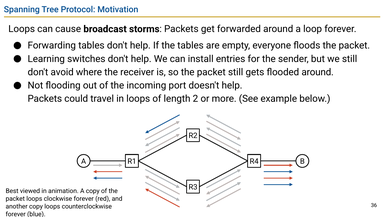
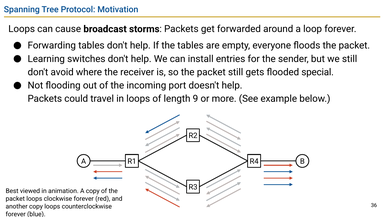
flooded around: around -> special
2: 2 -> 9
